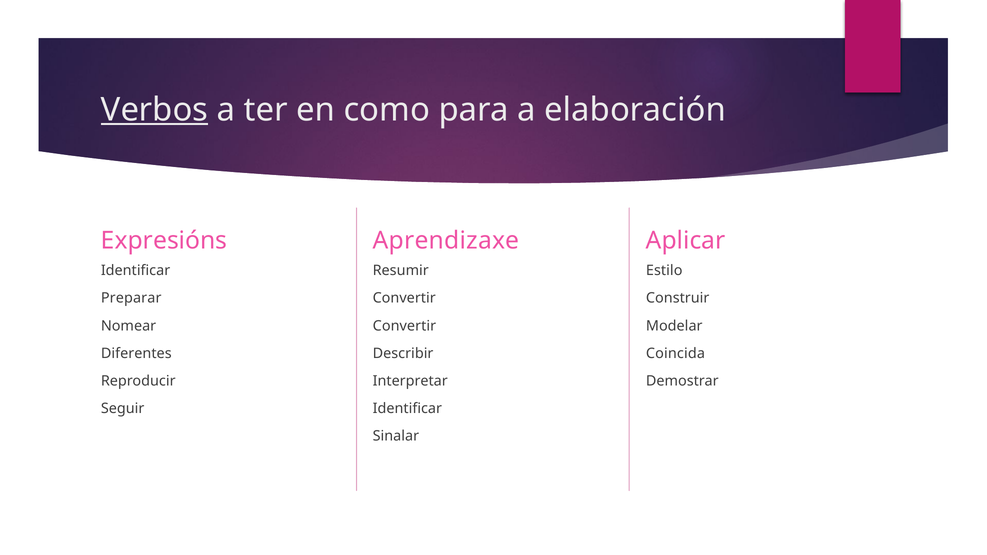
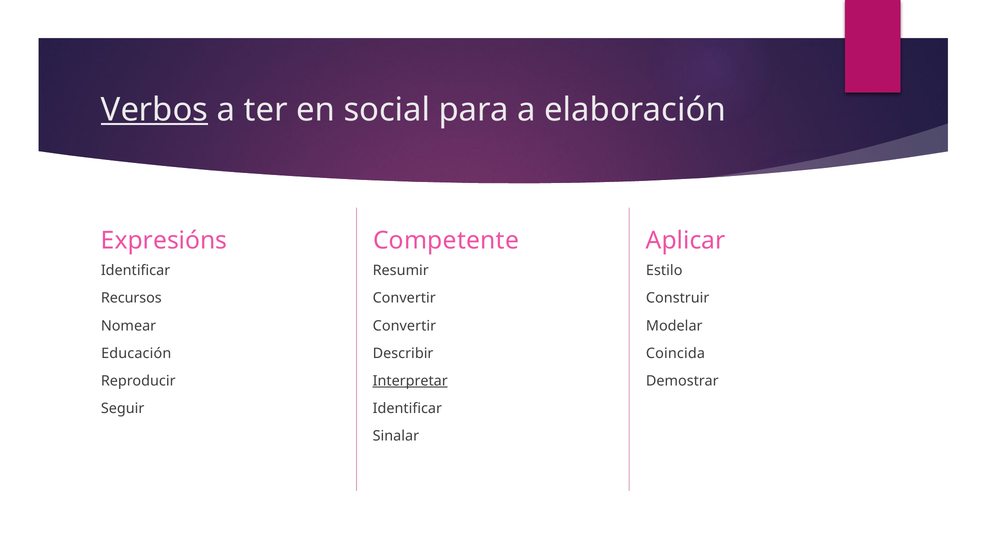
como: como -> social
Aprendizaxe: Aprendizaxe -> Competente
Preparar: Preparar -> Recursos
Diferentes: Diferentes -> Educación
Interpretar underline: none -> present
